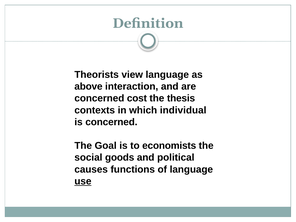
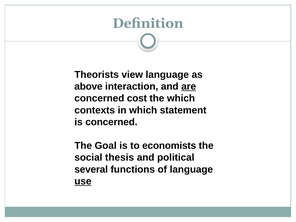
are underline: none -> present
the thesis: thesis -> which
individual: individual -> statement
goods: goods -> thesis
causes: causes -> several
